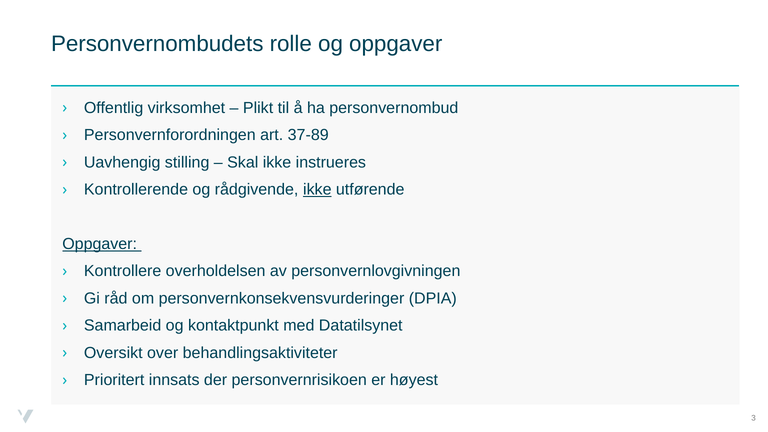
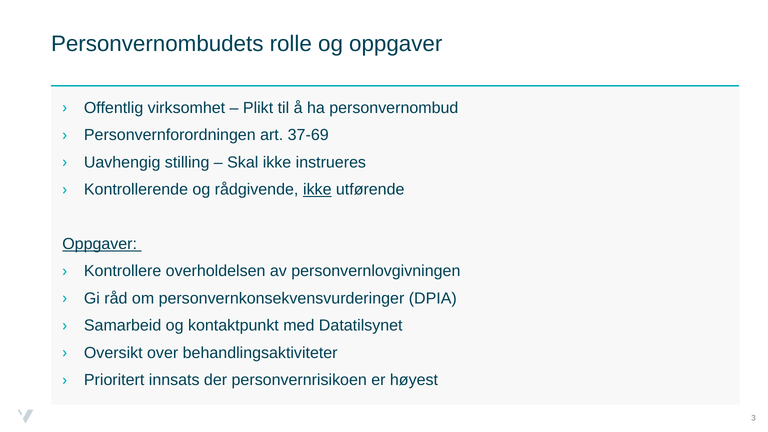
37-89: 37-89 -> 37-69
